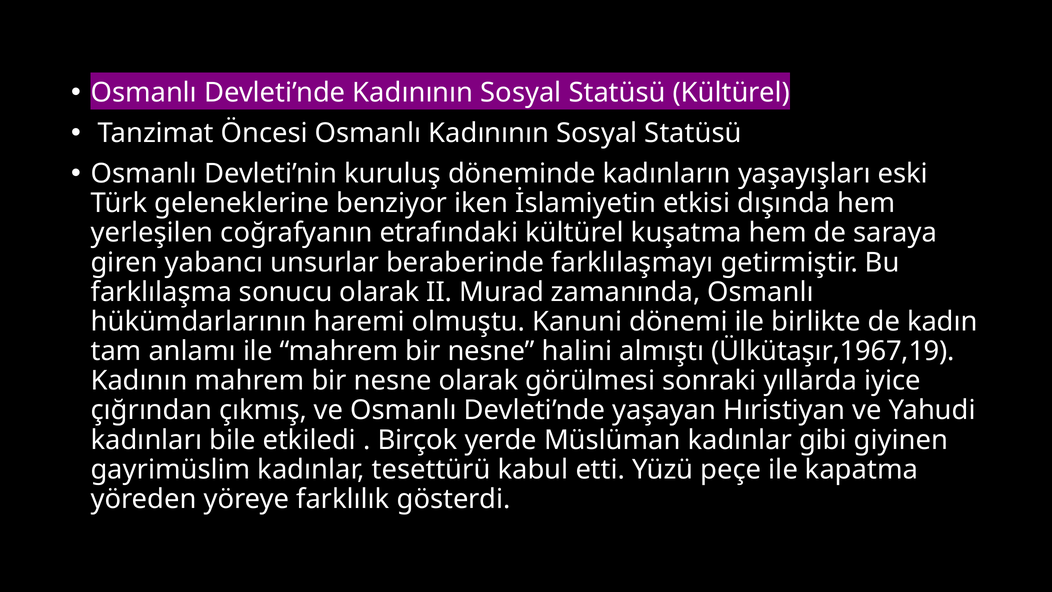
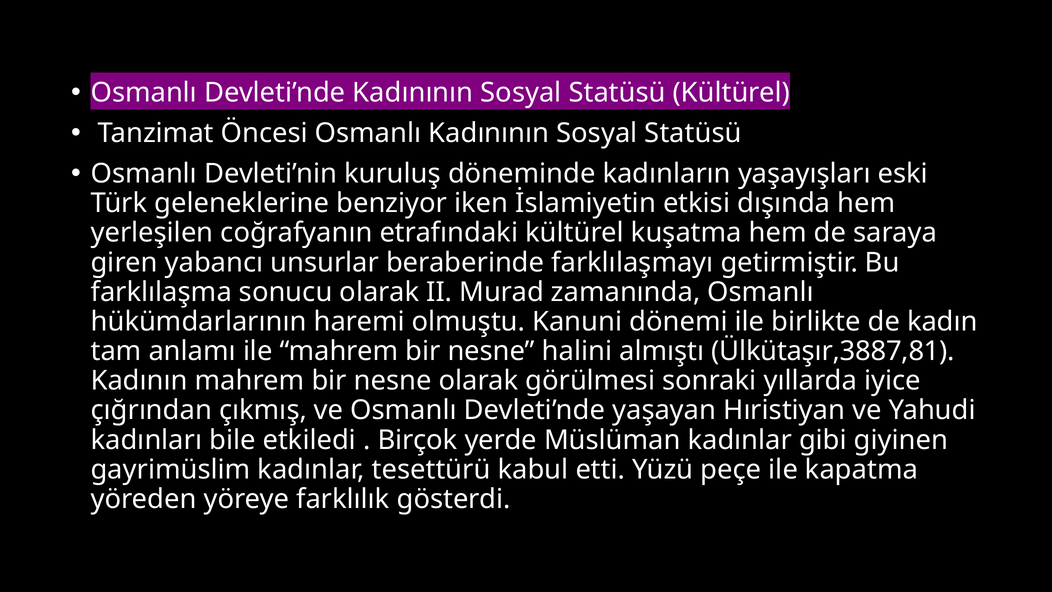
Ülkütaşır,1967,19: Ülkütaşır,1967,19 -> Ülkütaşır,3887,81
